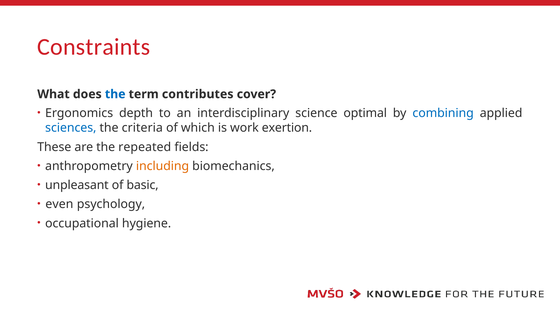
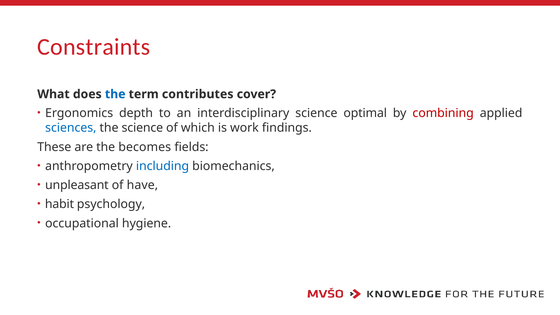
combining colour: blue -> red
the criteria: criteria -> science
exertion: exertion -> findings
repeated: repeated -> becomes
including colour: orange -> blue
basic: basic -> have
even: even -> habit
